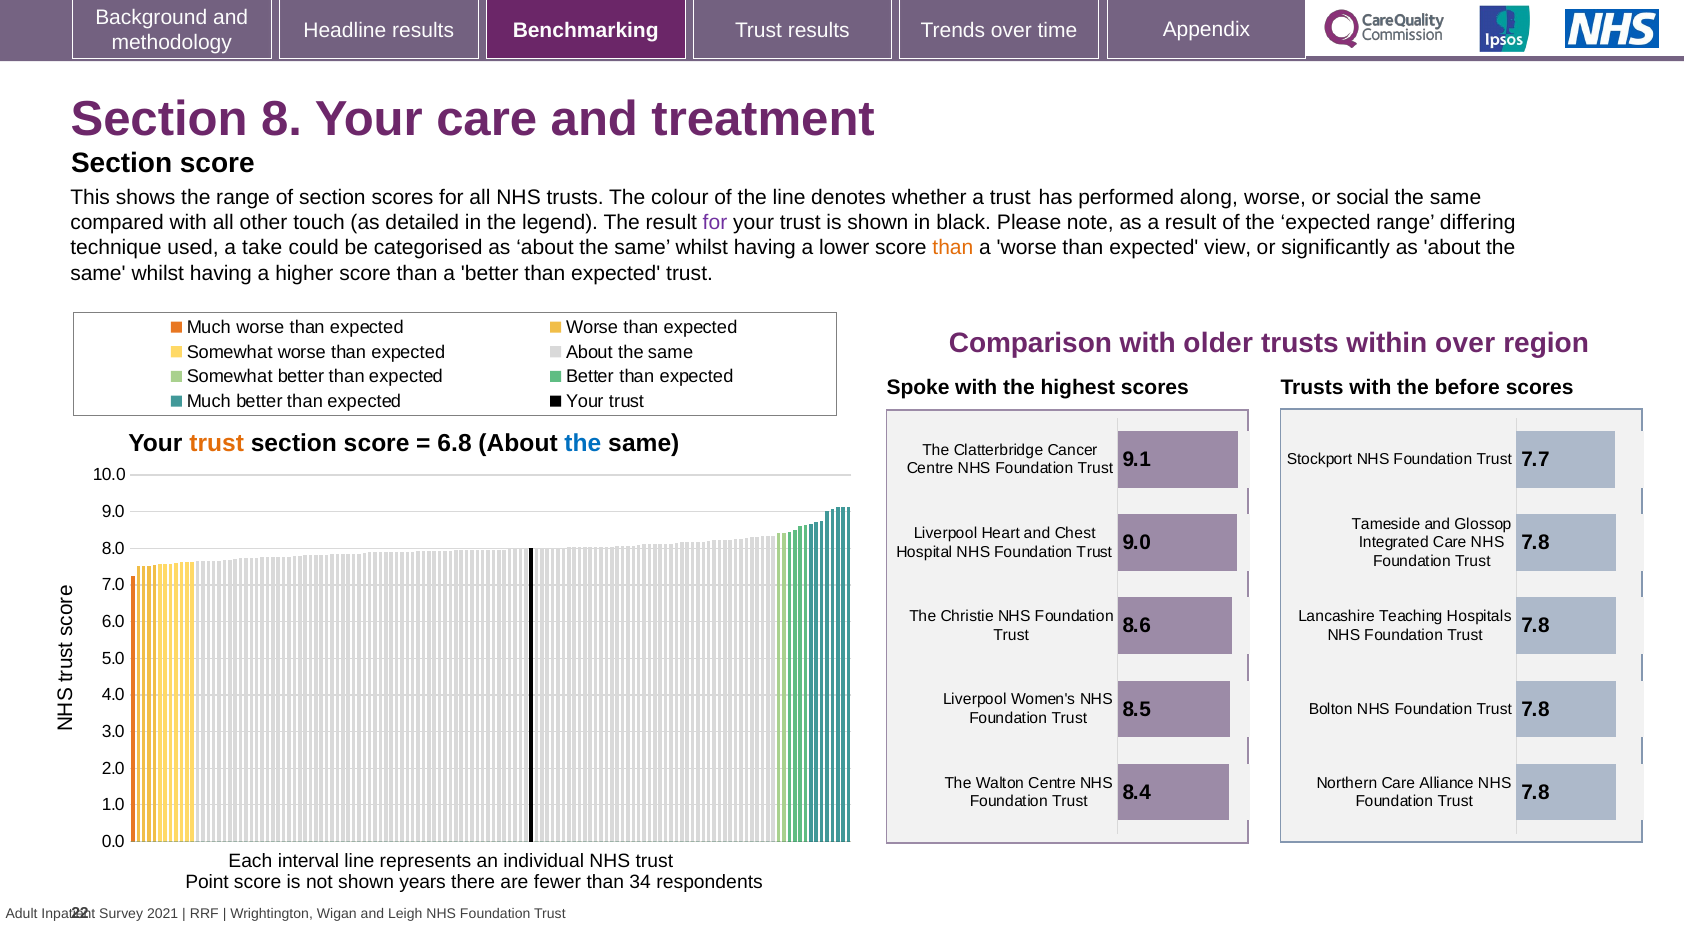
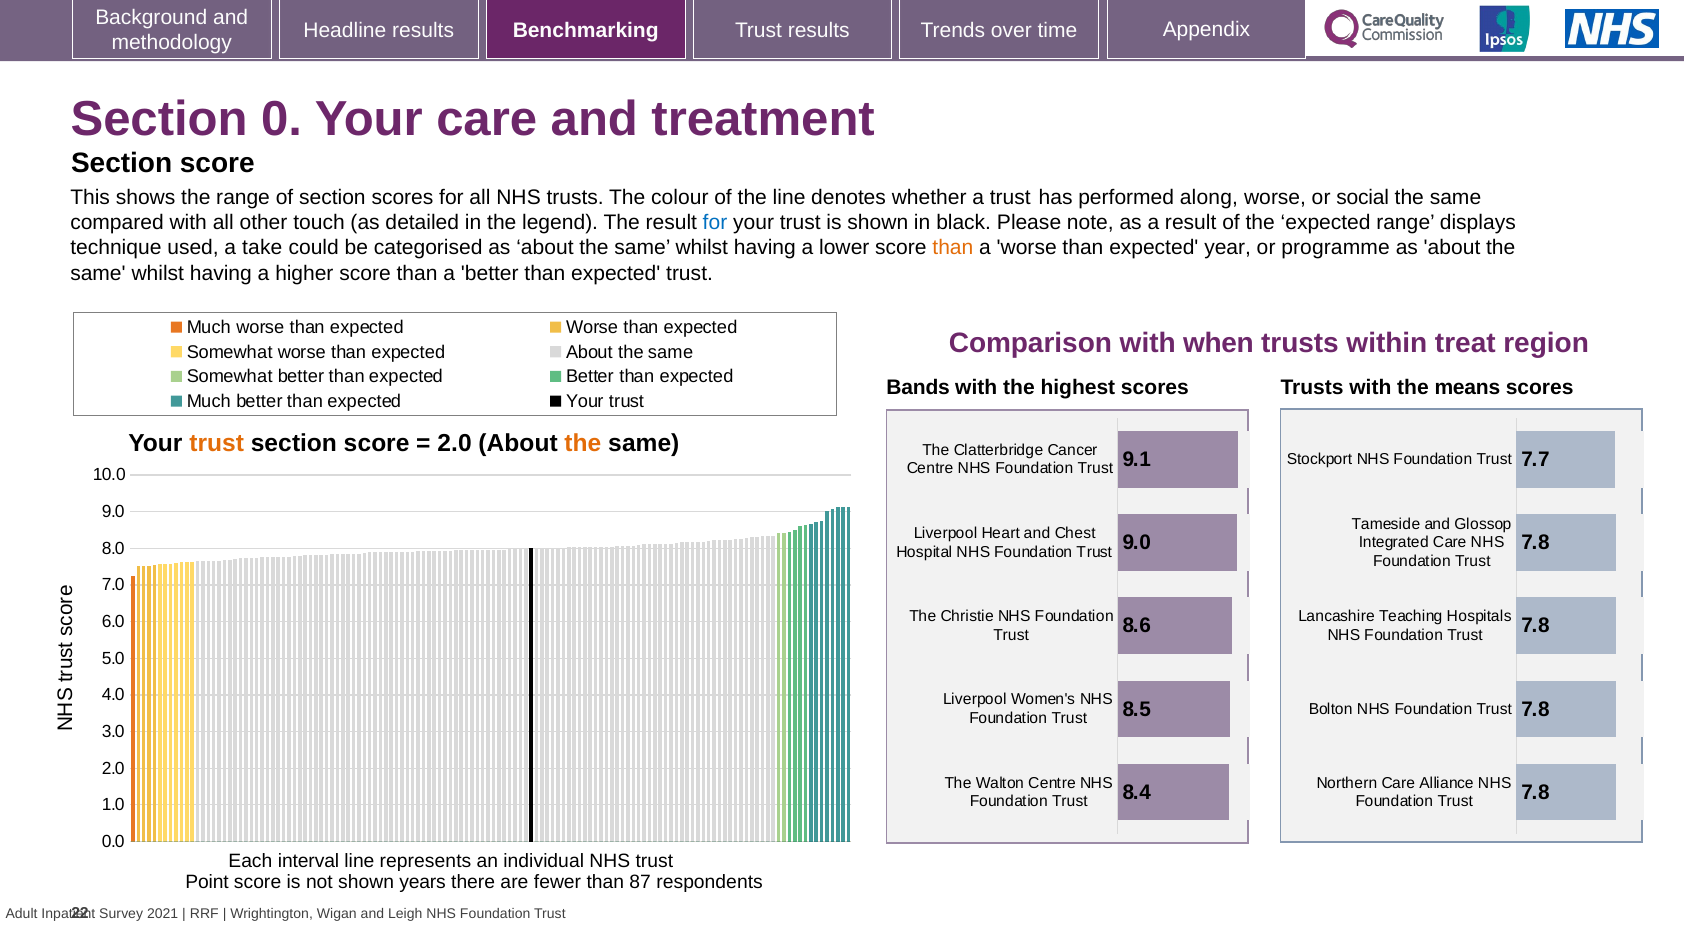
8: 8 -> 0
for at (715, 223) colour: purple -> blue
differing: differing -> displays
view: view -> year
significantly: significantly -> programme
older: older -> when
within over: over -> treat
Spoke: Spoke -> Bands
before: before -> means
6.8 at (455, 444): 6.8 -> 2.0
the at (583, 444) colour: blue -> orange
34: 34 -> 87
